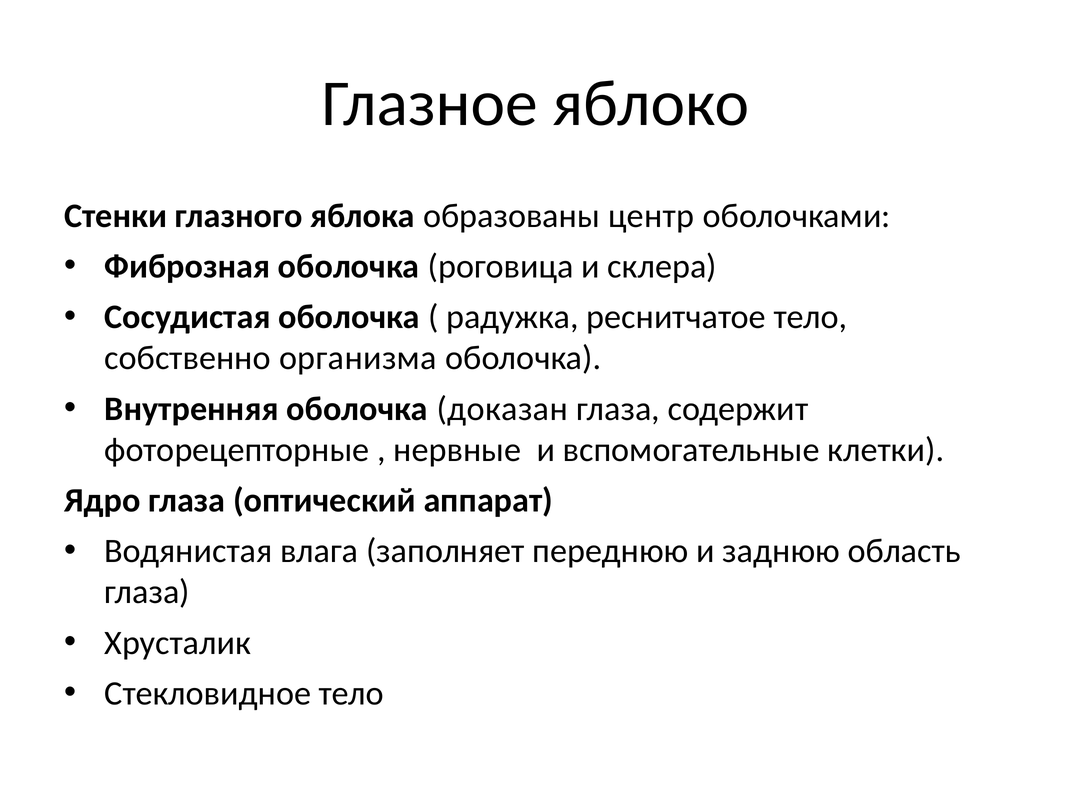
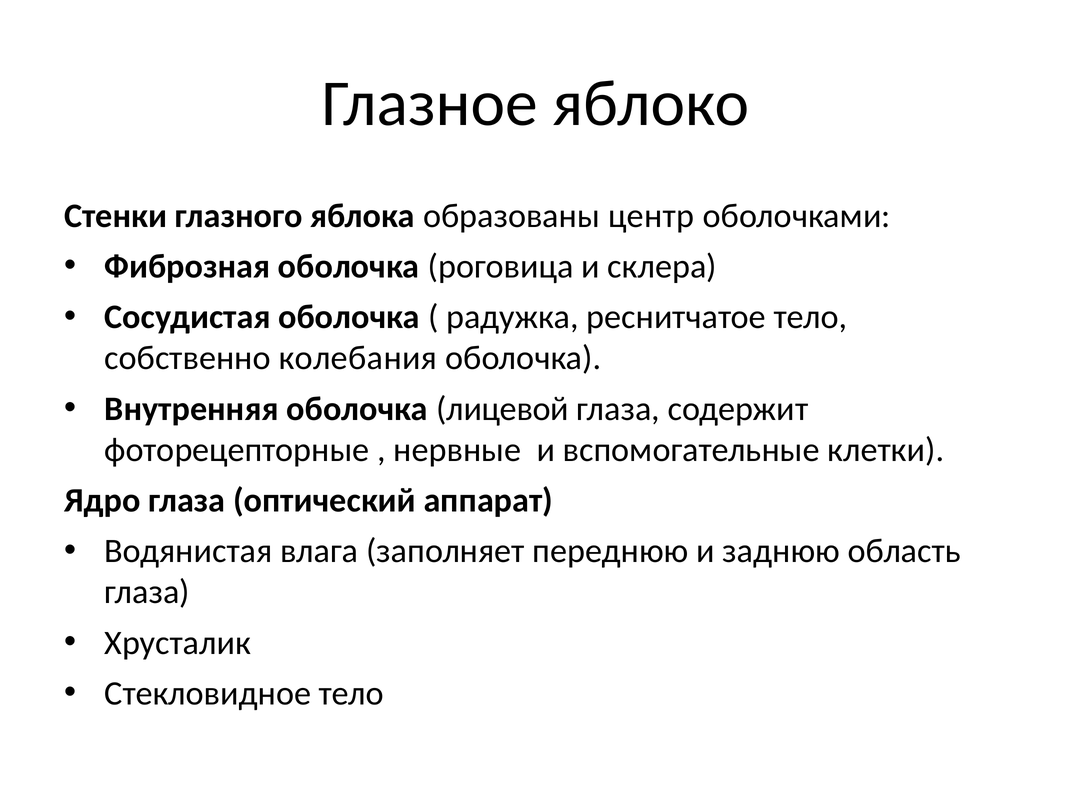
организма: организма -> колебания
доказан: доказан -> лицевой
